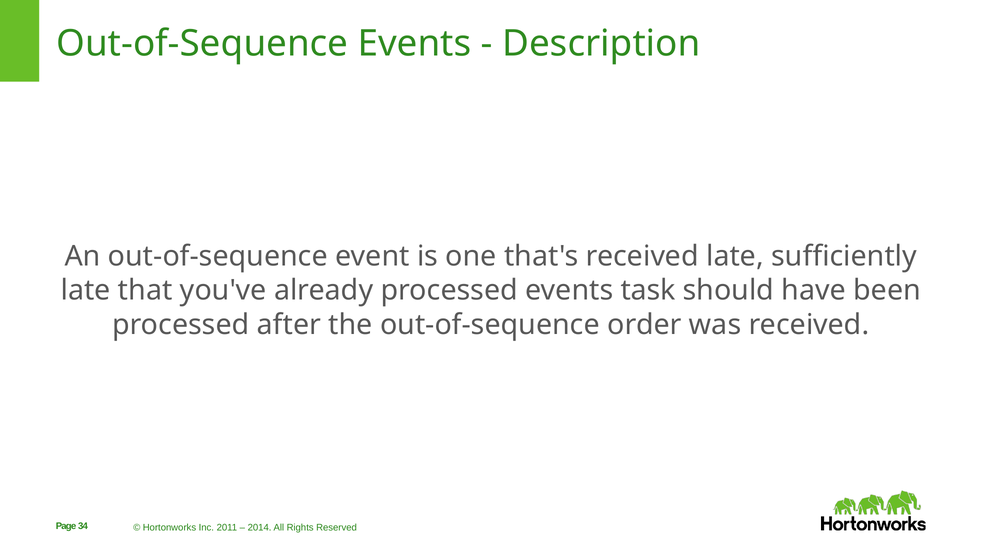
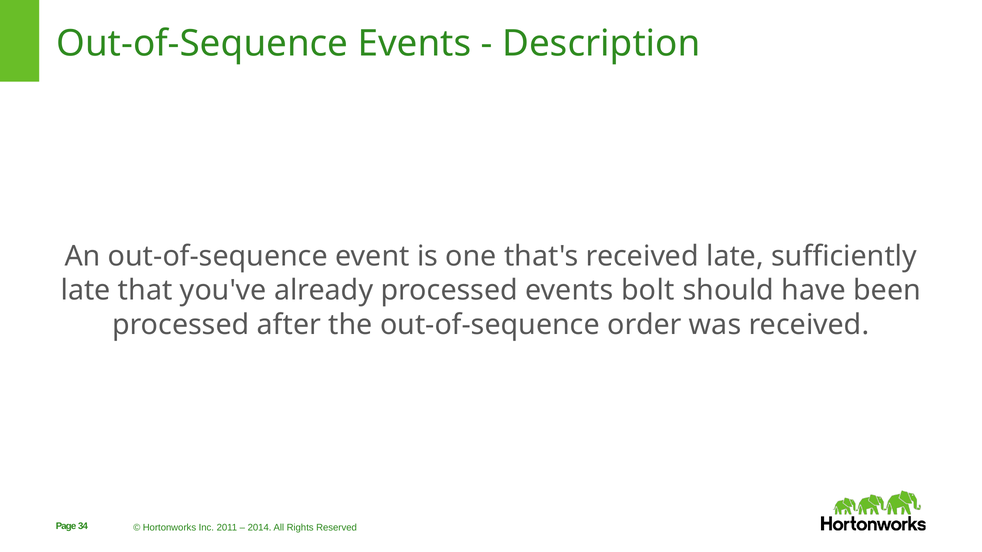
task: task -> bolt
